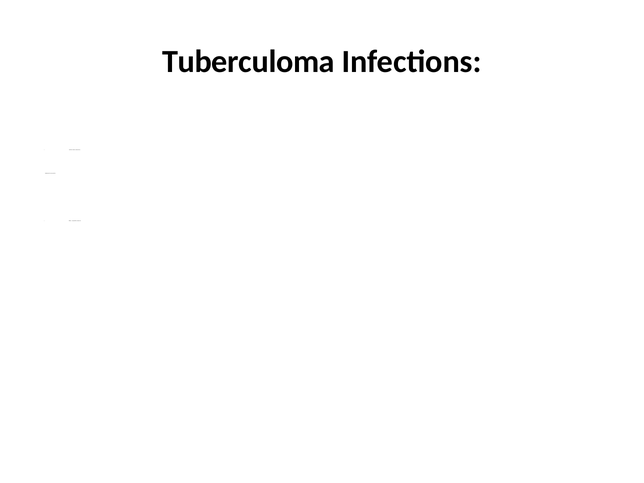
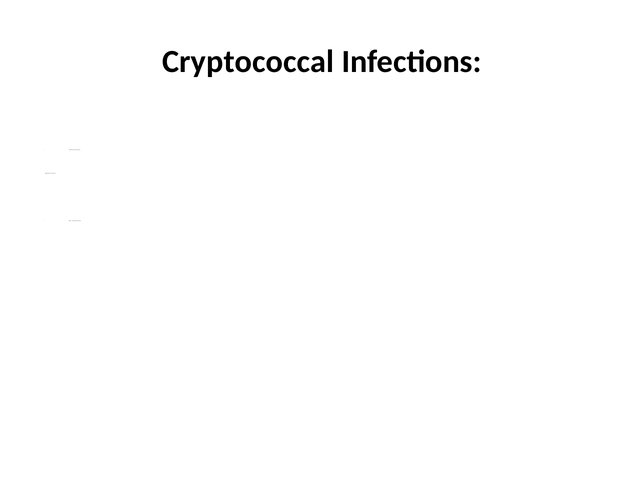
Tuberculoma at (248, 62): Tuberculoma -> Cryptococcal
